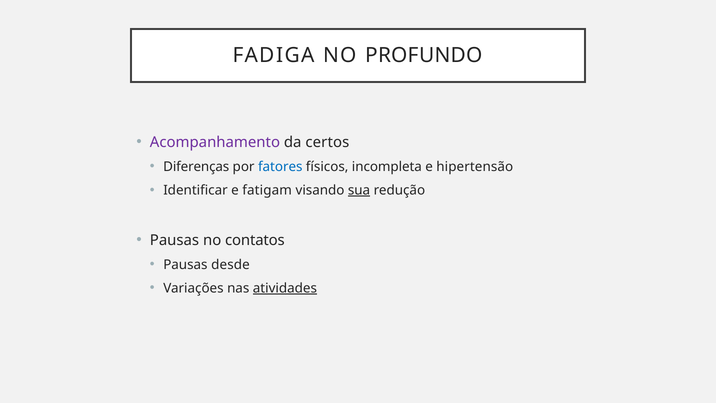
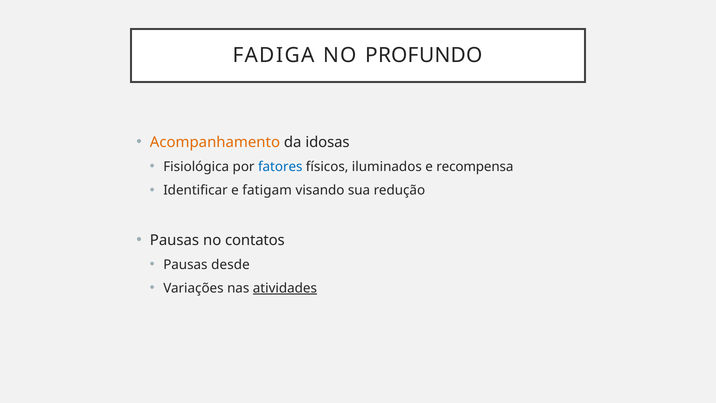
Acompanhamento colour: purple -> orange
certos: certos -> idosas
Diferenças: Diferenças -> Fisiológica
incompleta: incompleta -> iluminados
hipertensão: hipertensão -> recompensa
sua underline: present -> none
